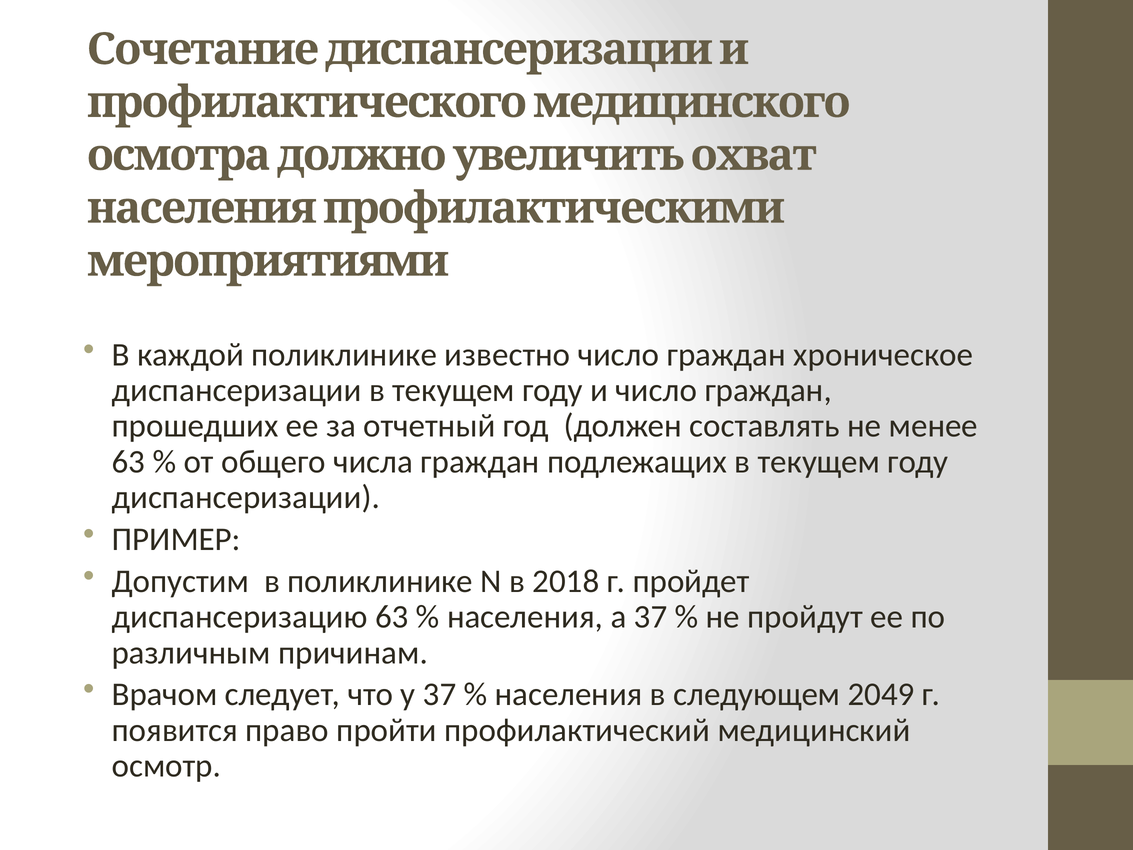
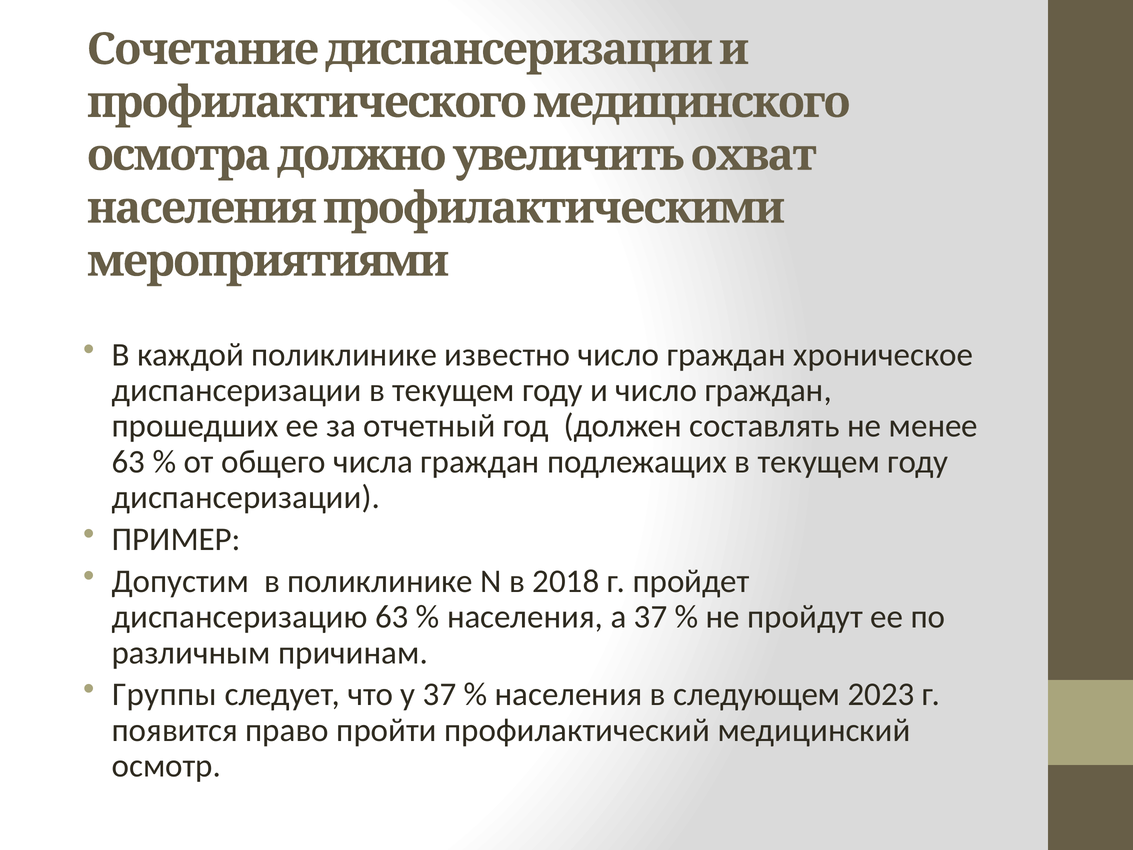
Врачом: Врачом -> Группы
2049: 2049 -> 2023
